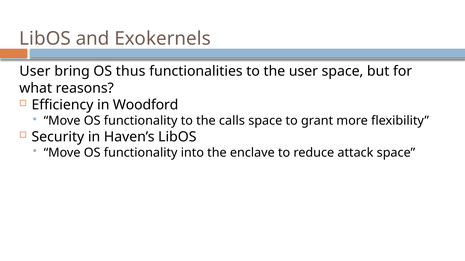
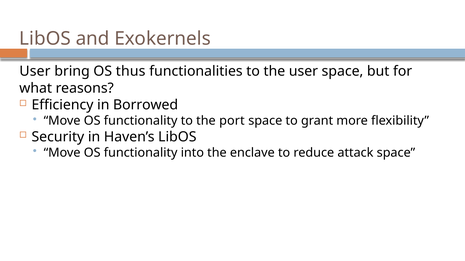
Woodford: Woodford -> Borrowed
calls: calls -> port
